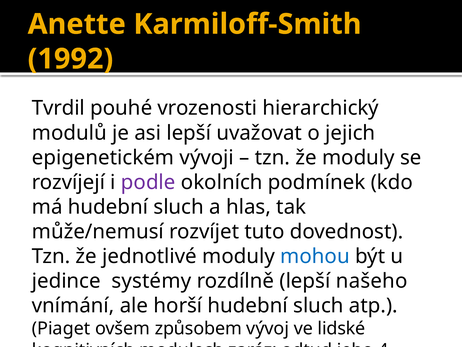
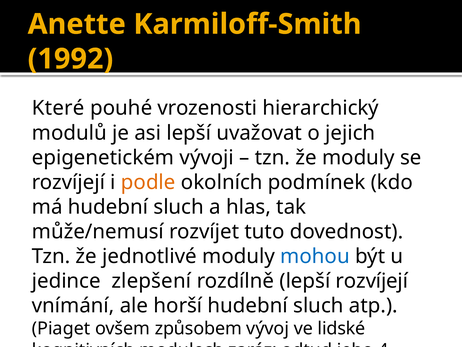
Tvrdil: Tvrdil -> Které
podle colour: purple -> orange
systémy: systémy -> zlepšení
lepší našeho: našeho -> rozvíjejí
